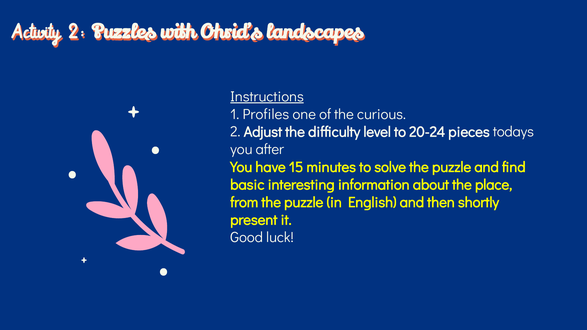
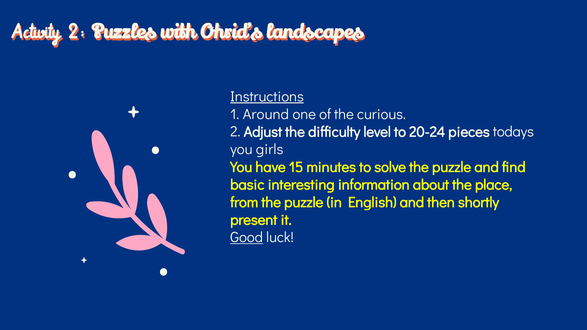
Profiles: Profiles -> Around
after: after -> girls
Good underline: none -> present
